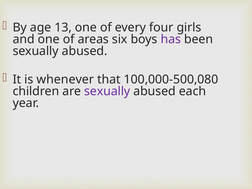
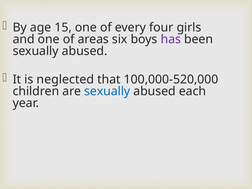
13: 13 -> 15
whenever: whenever -> neglected
100,000-500,080: 100,000-500,080 -> 100,000-520,000
sexually at (107, 91) colour: purple -> blue
